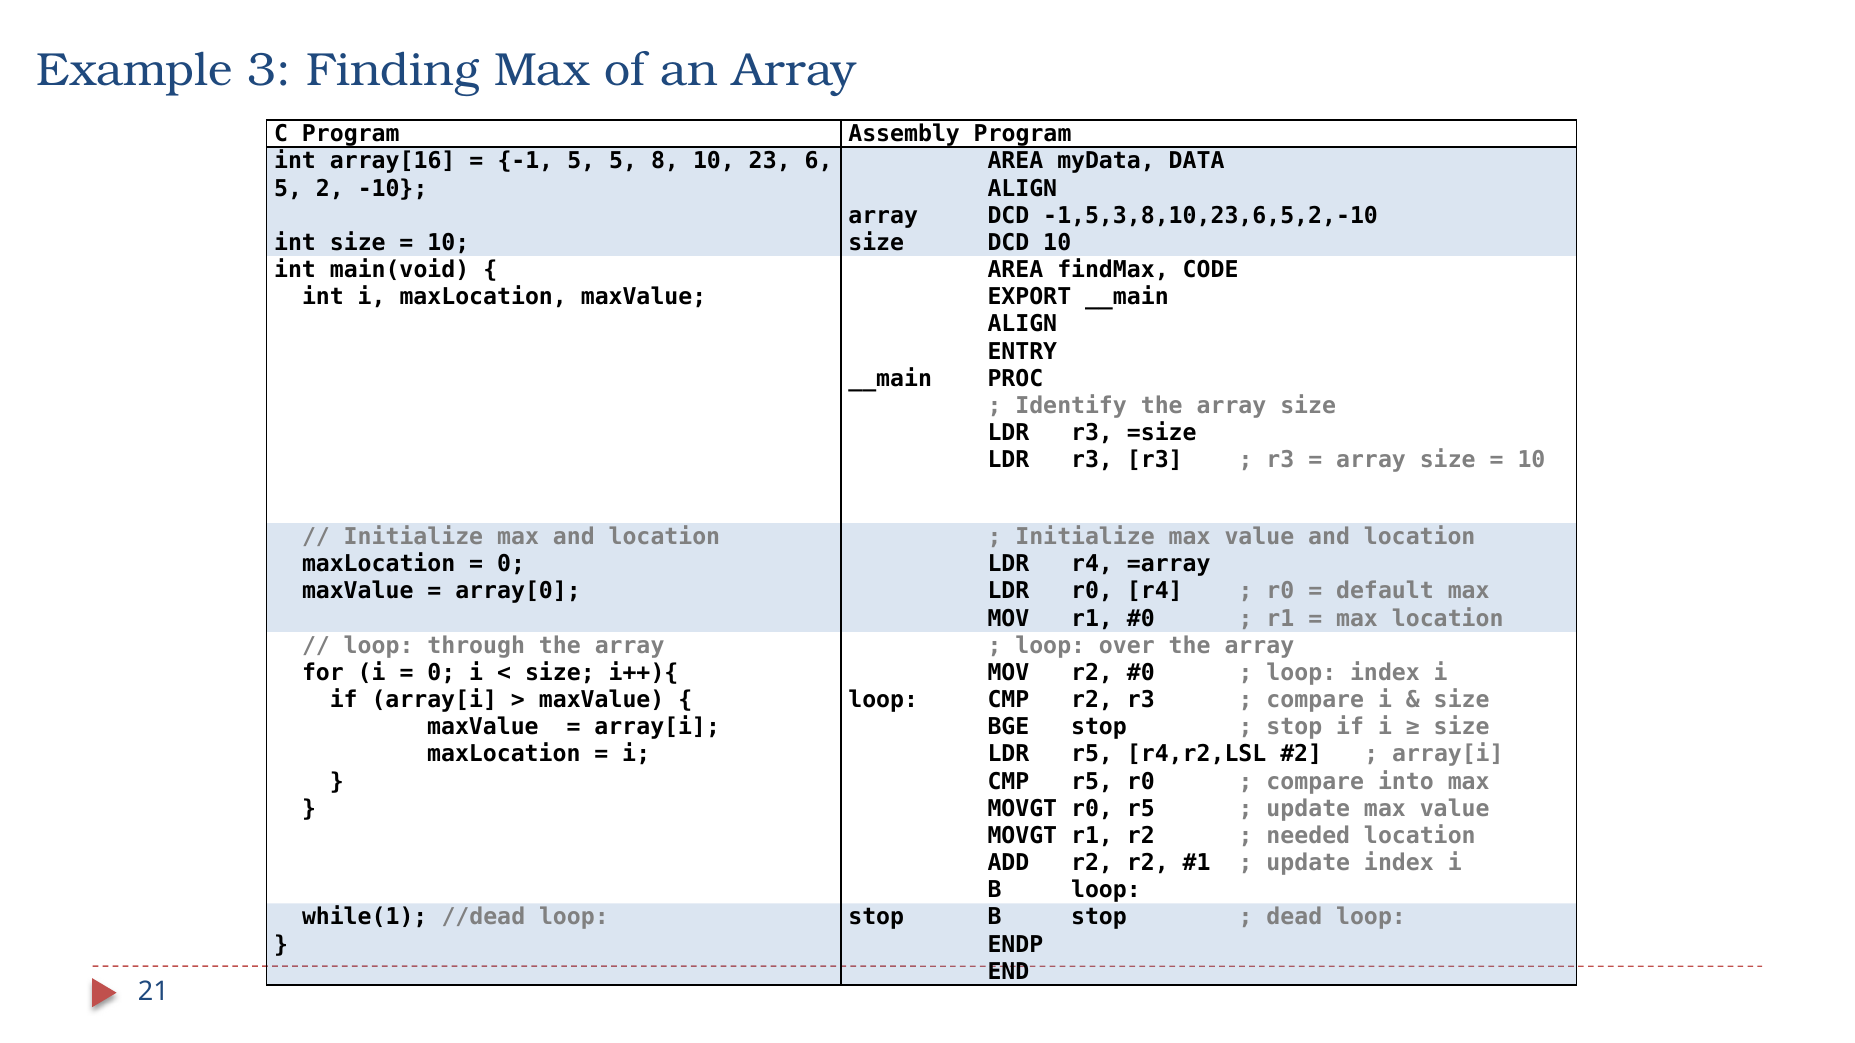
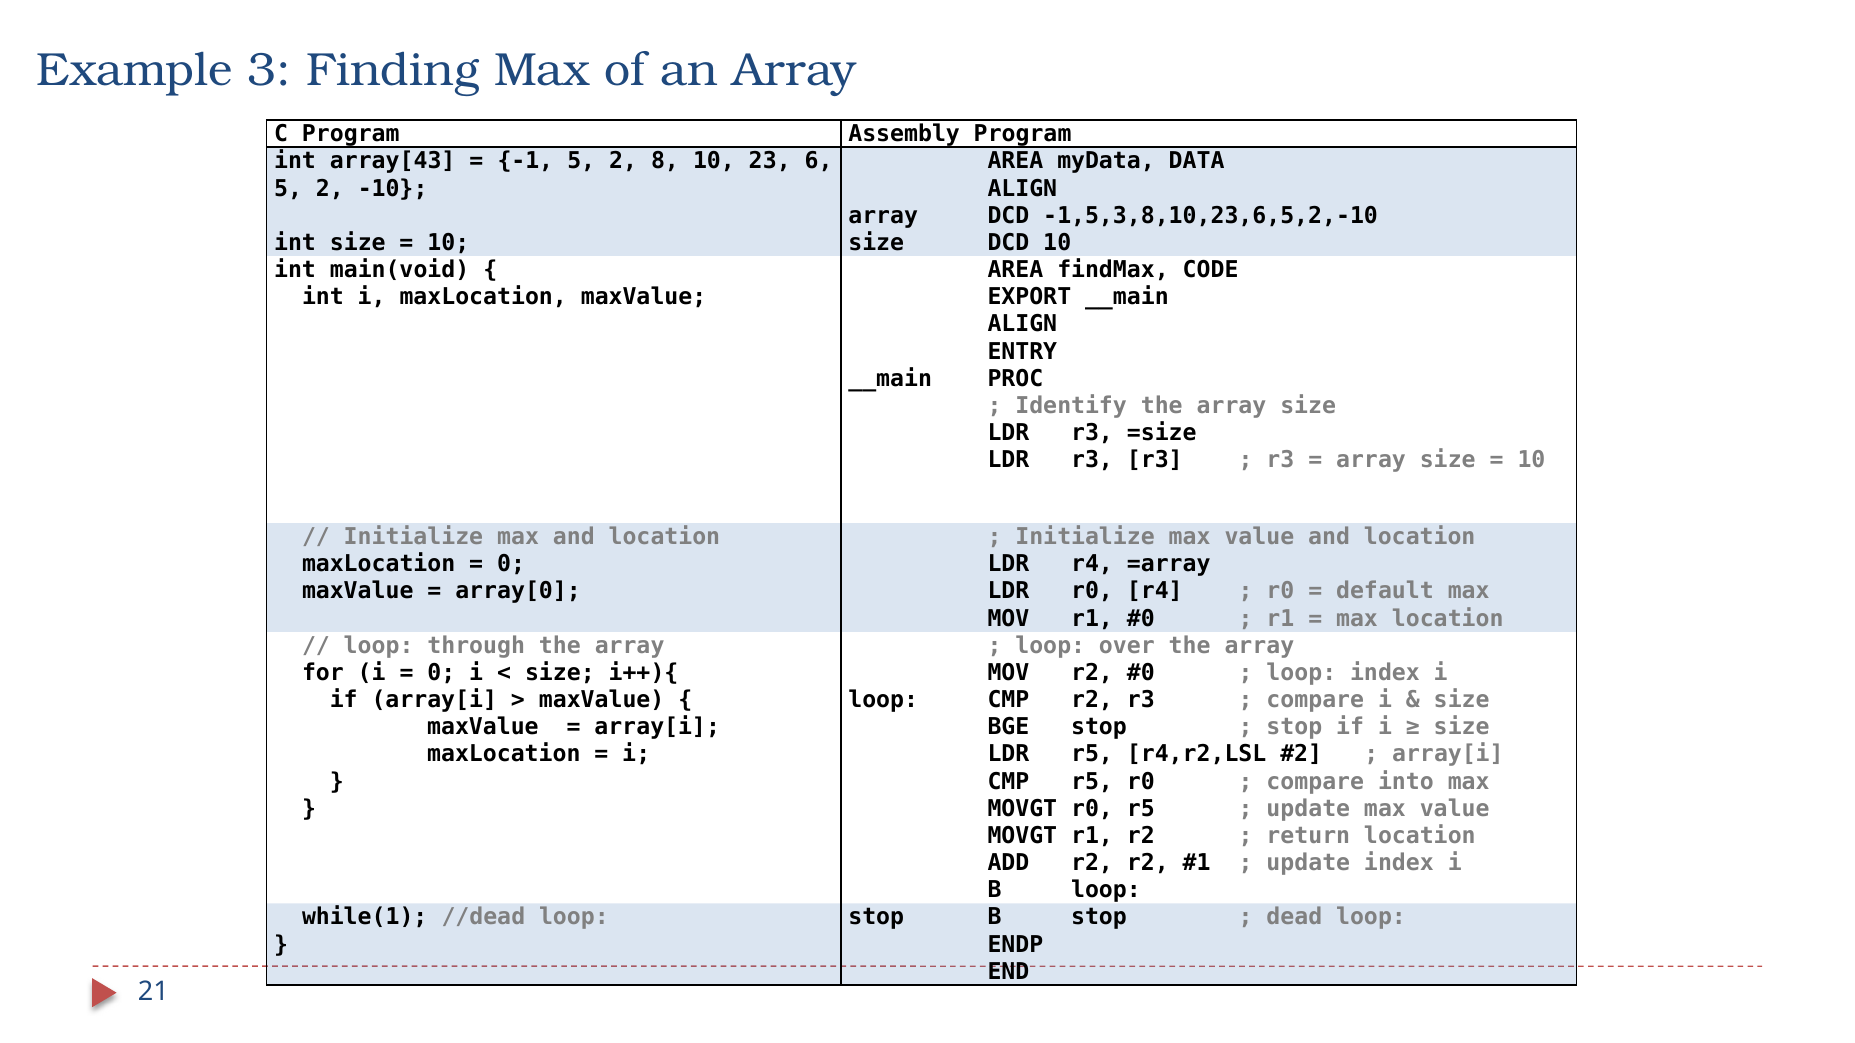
array[16: array[16 -> array[43
-1 5 5: 5 -> 2
needed: needed -> return
